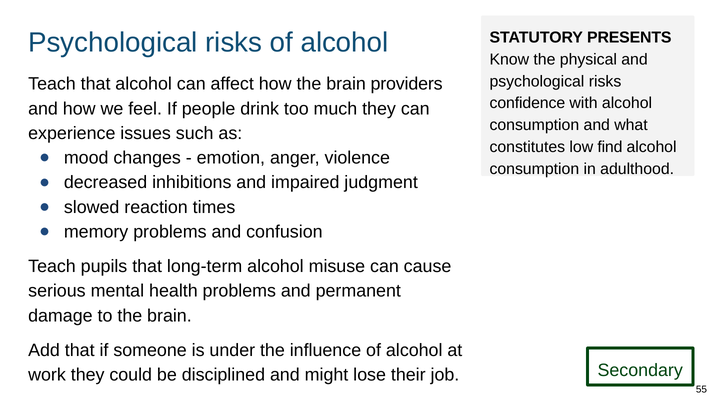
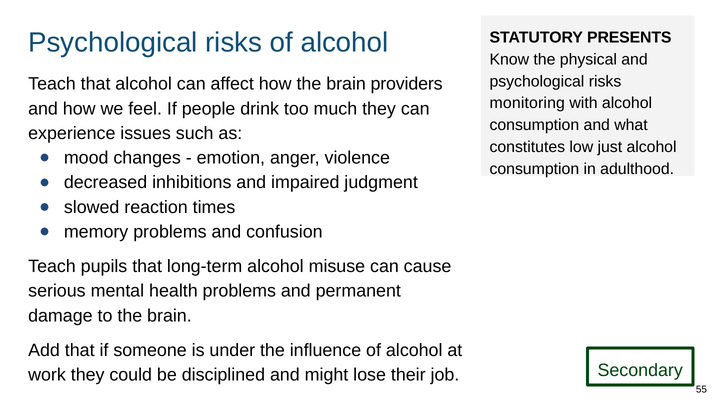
confidence: confidence -> monitoring
find: find -> just
